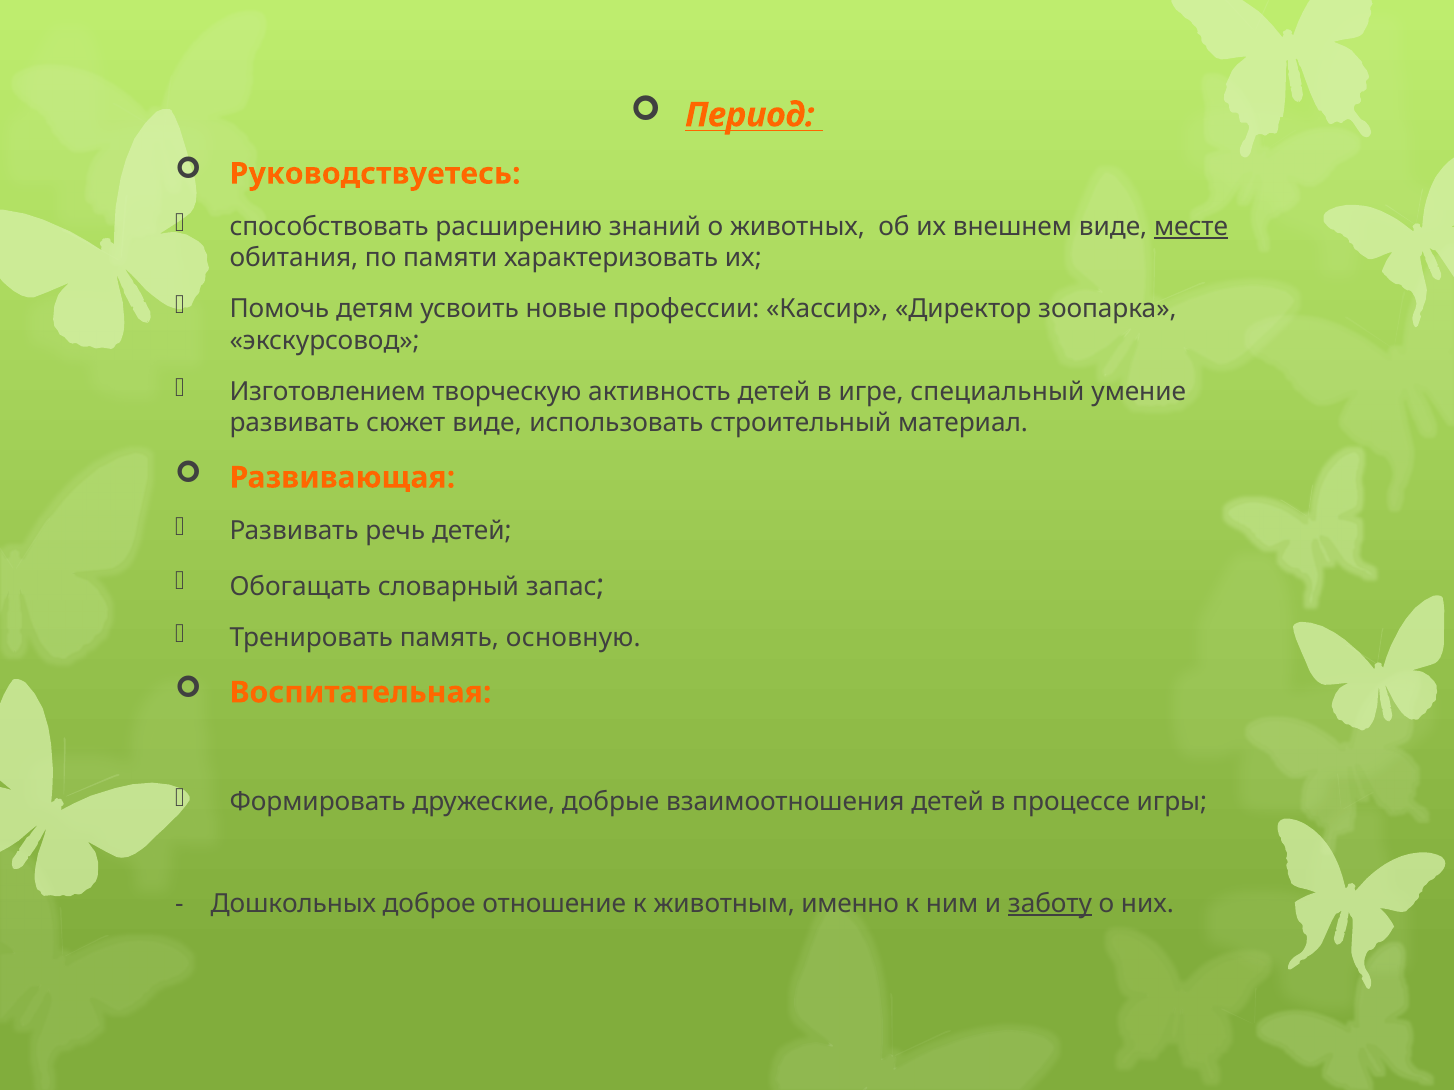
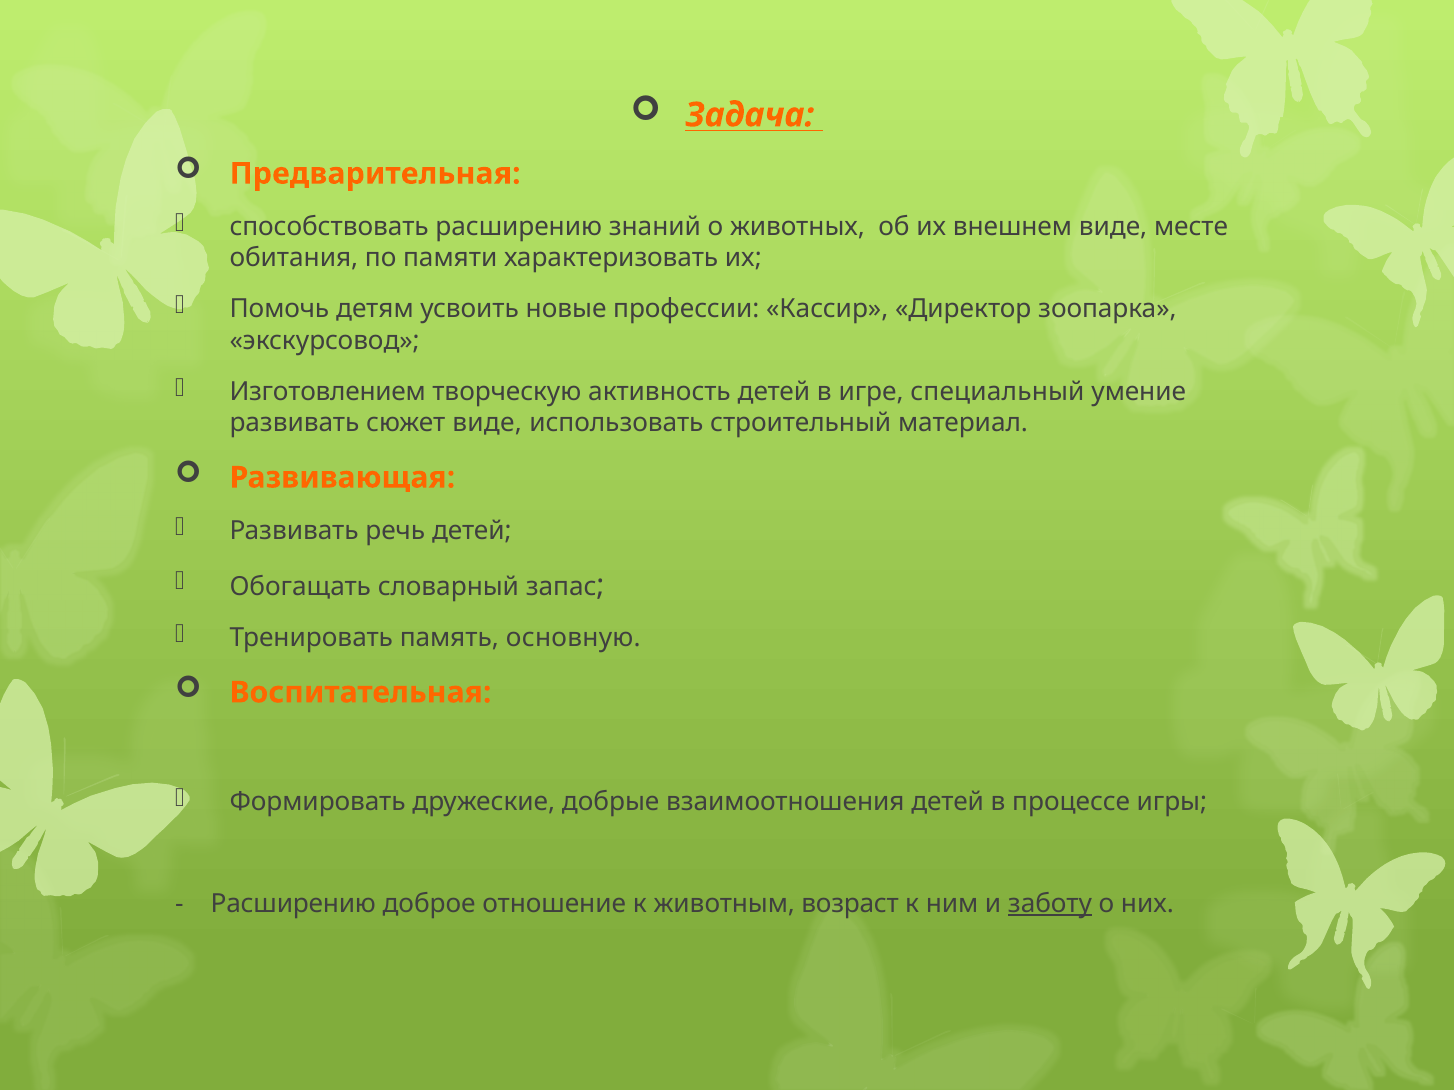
Период: Период -> Задача
Руководствуетесь: Руководствуетесь -> Предварительная
месте underline: present -> none
Дошкольных at (293, 904): Дошкольных -> Расширению
именно: именно -> возраст
